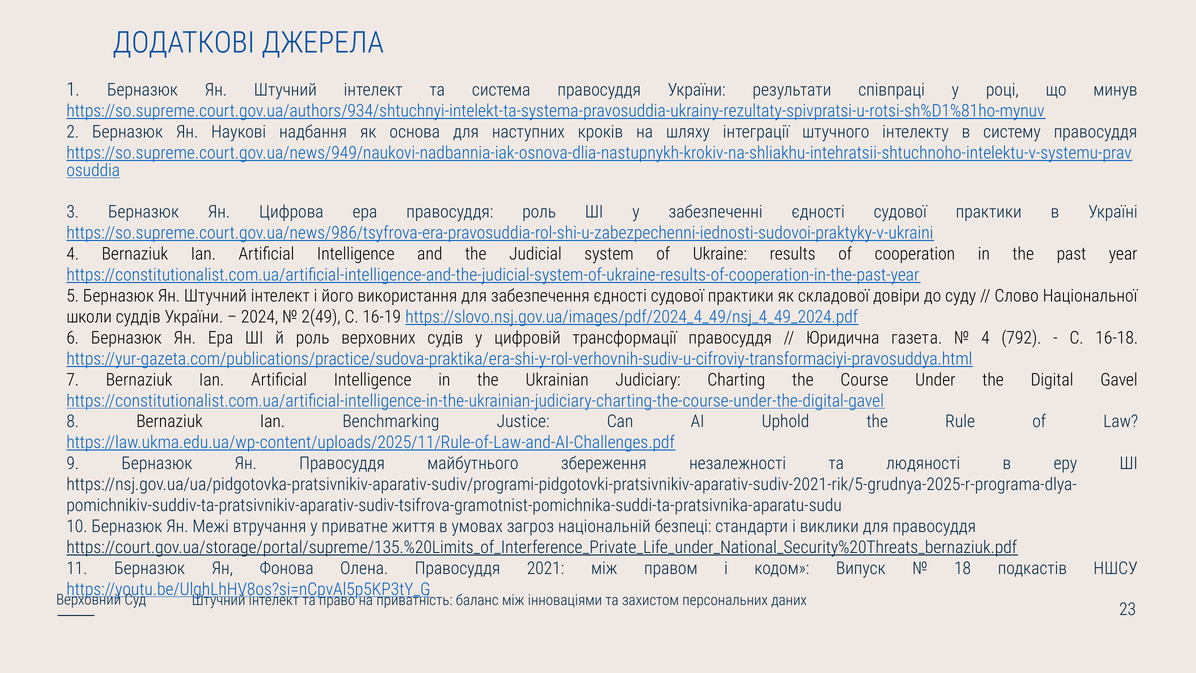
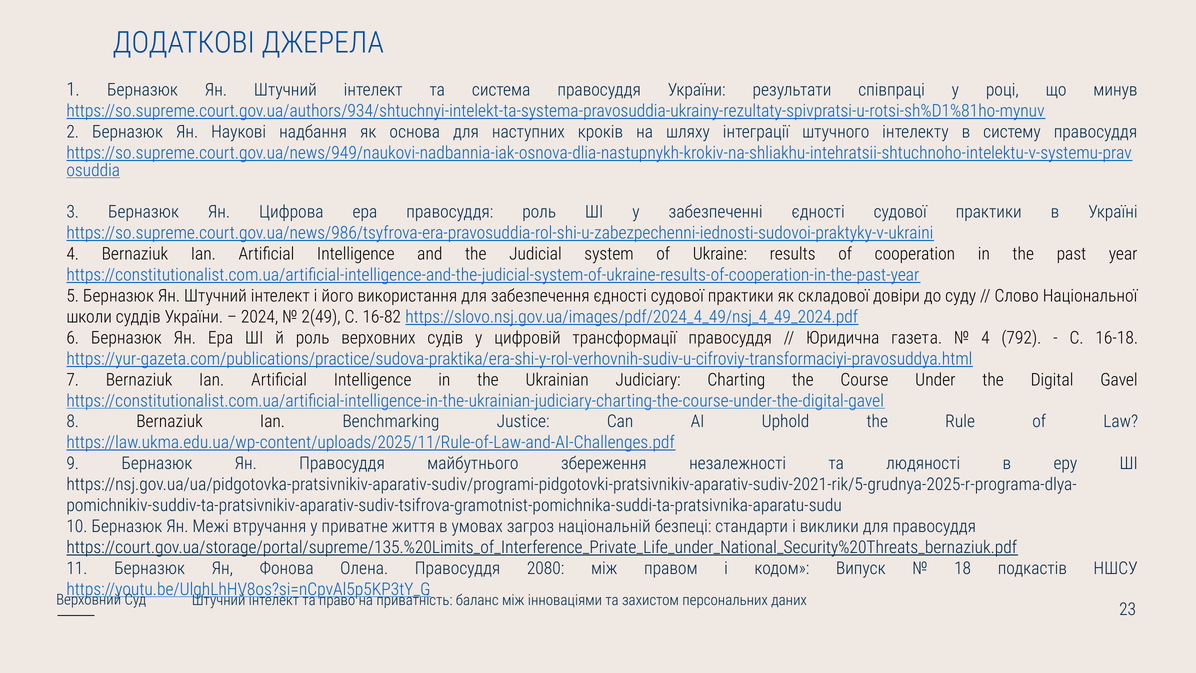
16-19: 16-19 -> 16-82
2021: 2021 -> 2080
